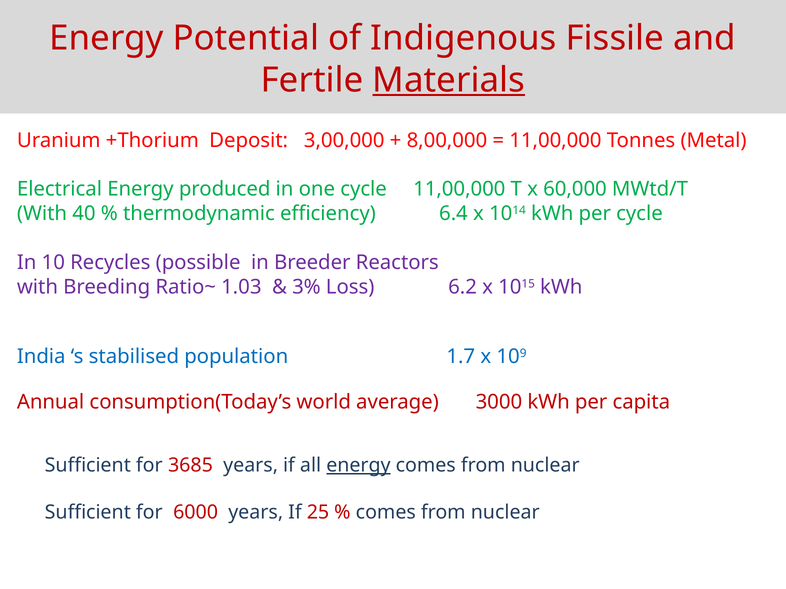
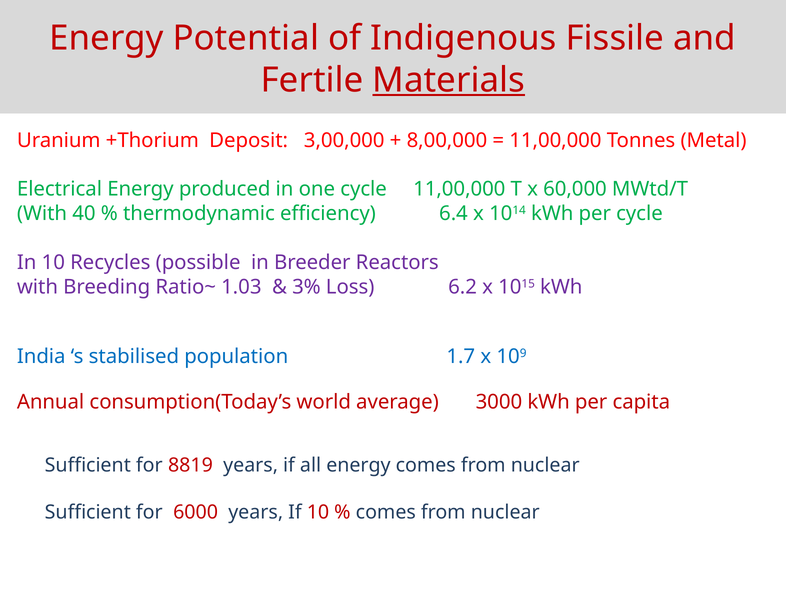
3685: 3685 -> 8819
energy at (358, 466) underline: present -> none
If 25: 25 -> 10
